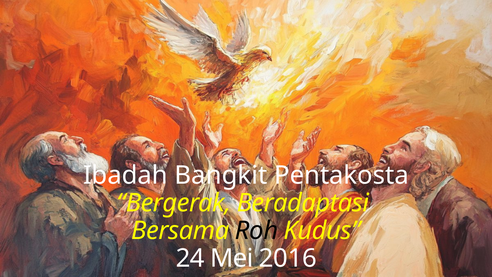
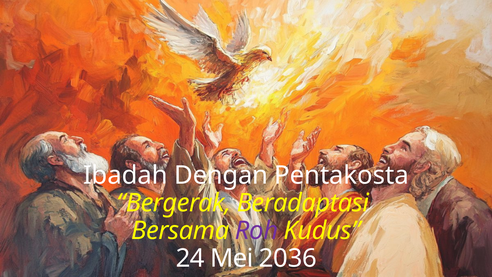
Bangkit: Bangkit -> Dengan
Roh colour: black -> purple
2016: 2016 -> 2036
